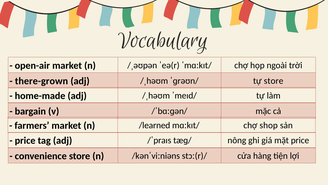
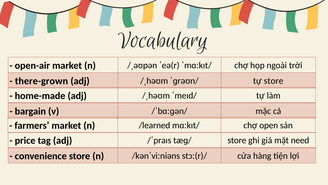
shop: shop -> open
tæɡ/ nông: nông -> store
mặt price: price -> need
